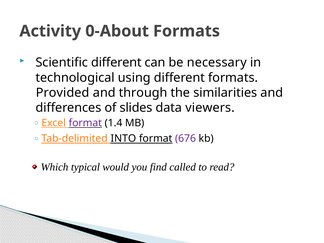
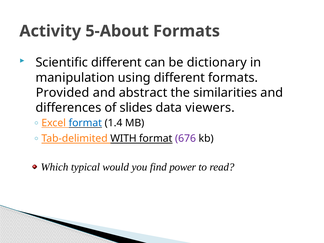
0-About: 0-About -> 5-About
necessary: necessary -> dictionary
technological: technological -> manipulation
through: through -> abstract
format at (85, 123) colour: purple -> blue
INTO: INTO -> WITH
called: called -> power
